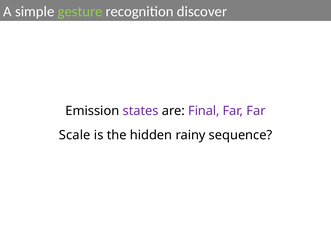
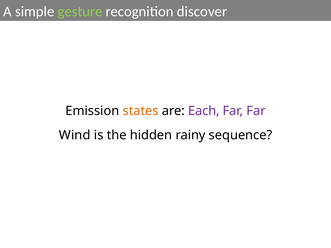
states colour: purple -> orange
Final: Final -> Each
Scale: Scale -> Wind
